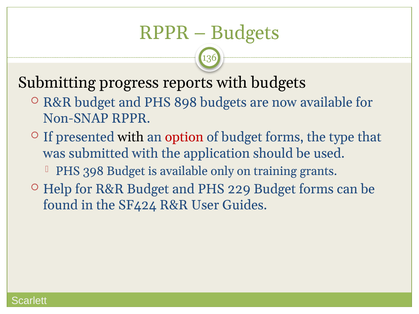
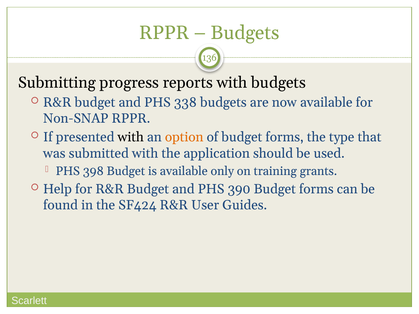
898: 898 -> 338
option colour: red -> orange
229: 229 -> 390
